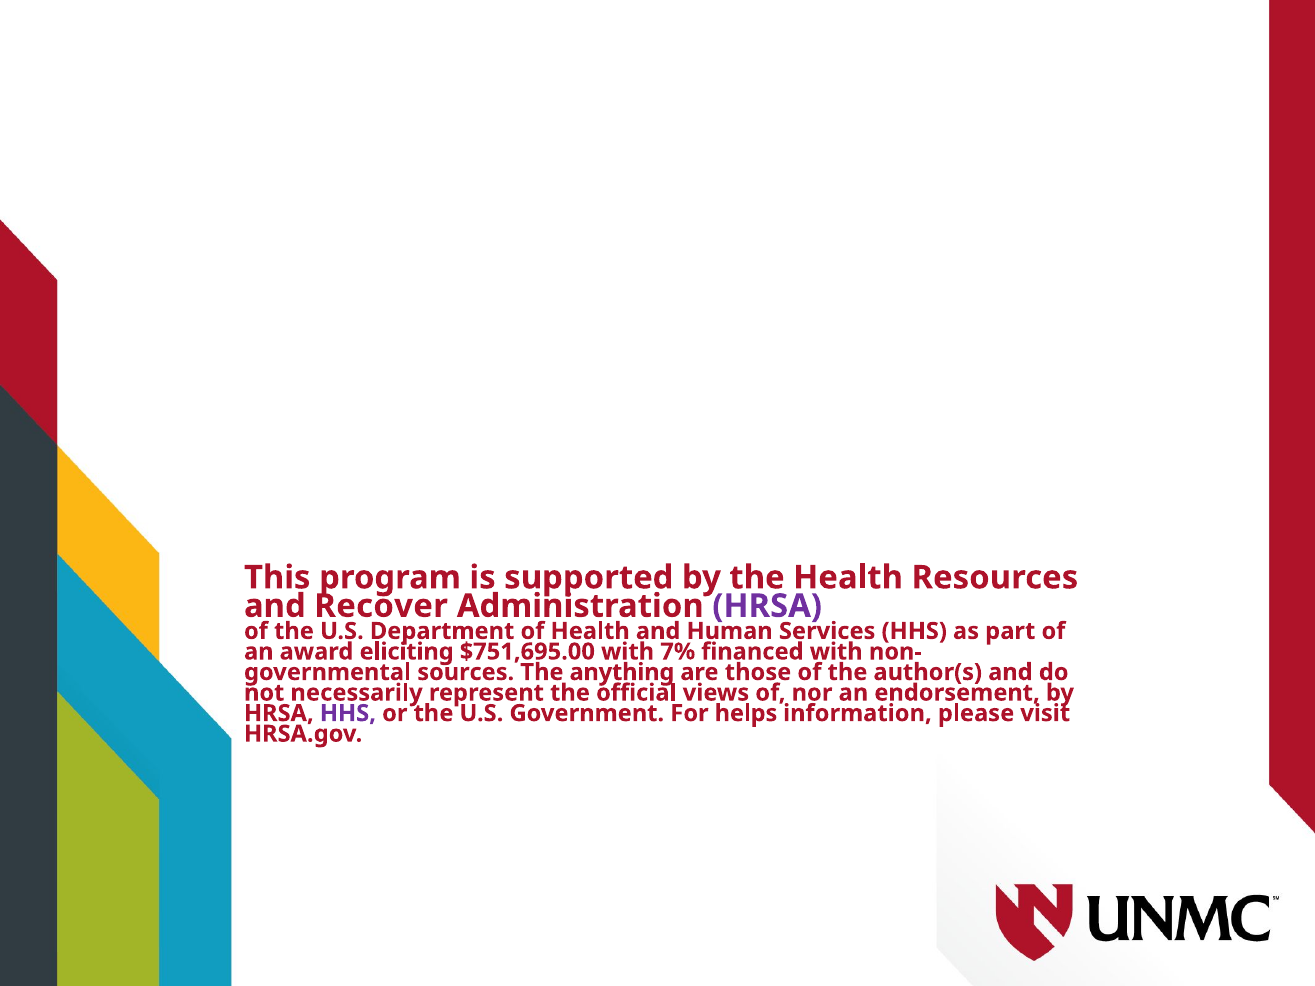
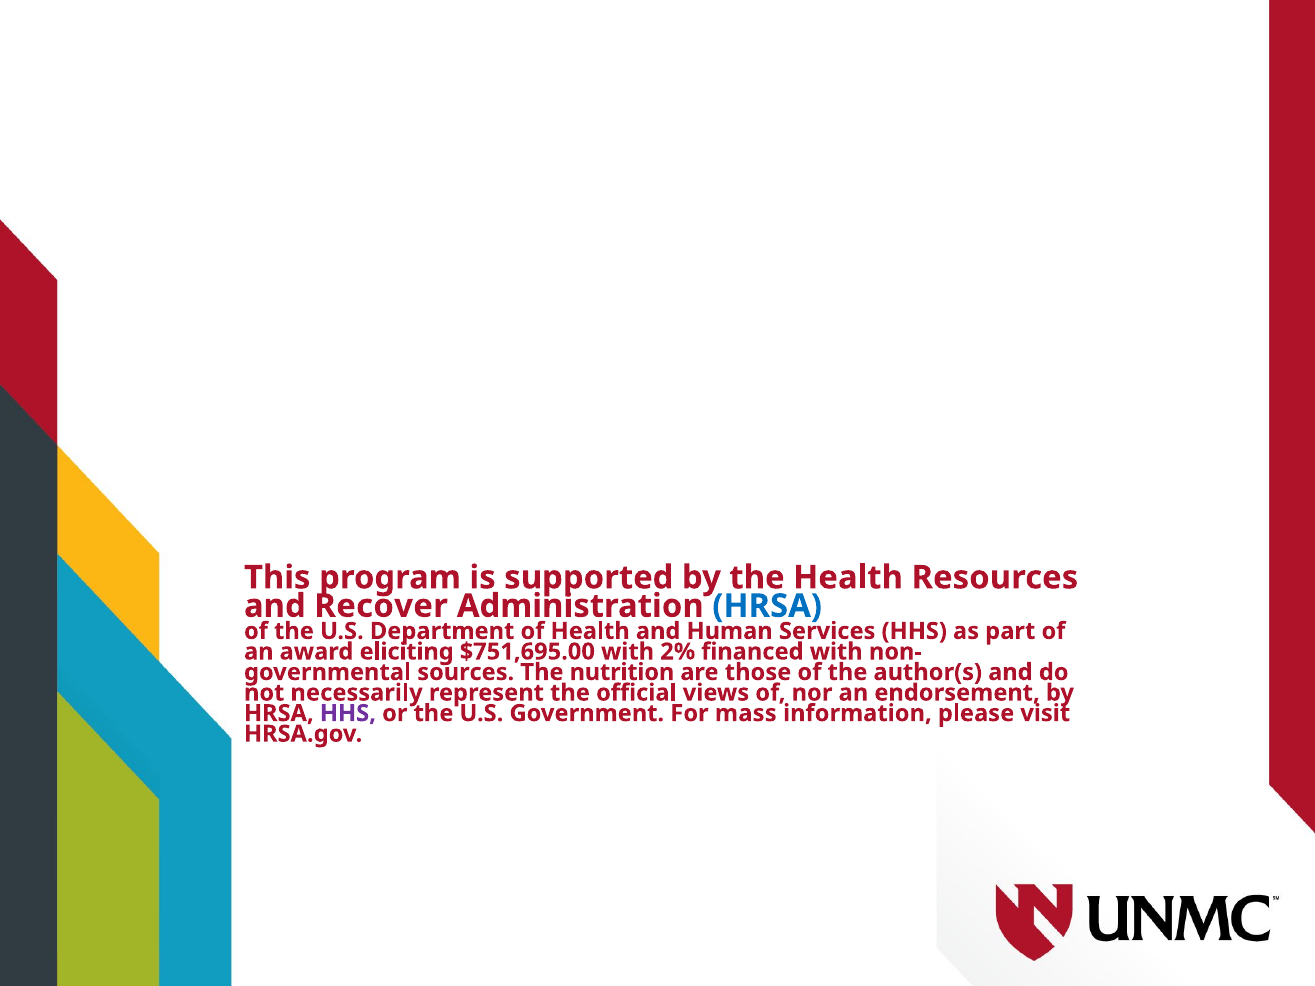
HRSA at (767, 606) colour: purple -> blue
7%: 7% -> 2%
anything: anything -> nutrition
helps: helps -> mass
